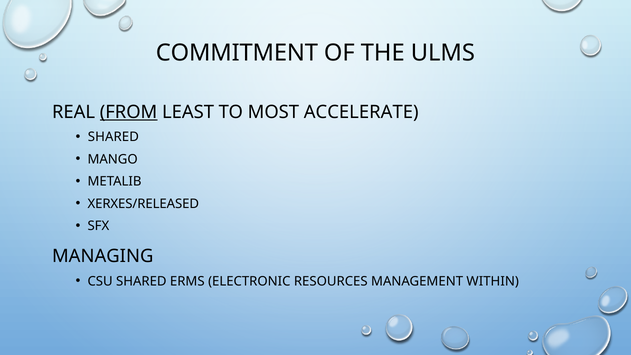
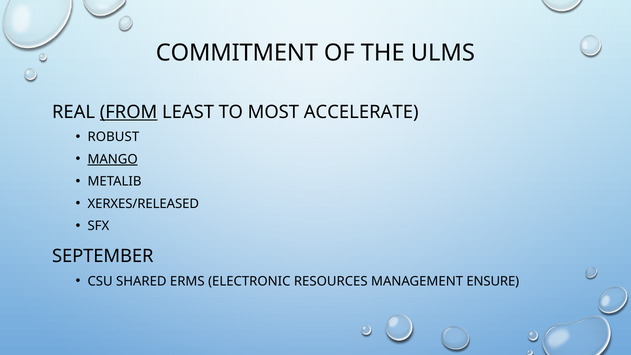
SHARED at (113, 137): SHARED -> ROBUST
MANGO underline: none -> present
MANAGING: MANAGING -> SEPTEMBER
WITHIN: WITHIN -> ENSURE
